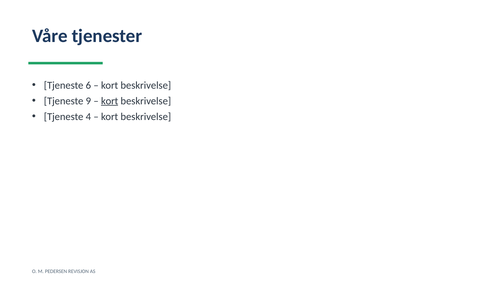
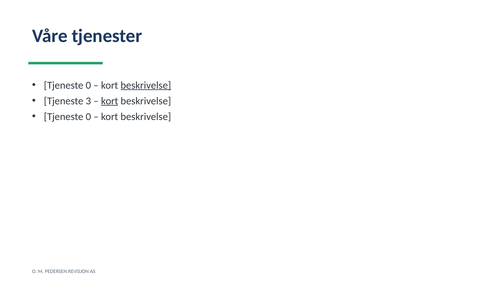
6 at (88, 85): 6 -> 0
beskrivelse at (146, 85) underline: none -> present
9: 9 -> 3
4 at (88, 117): 4 -> 0
